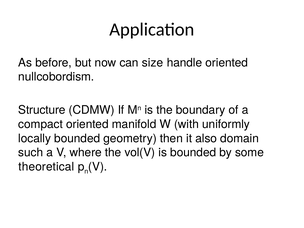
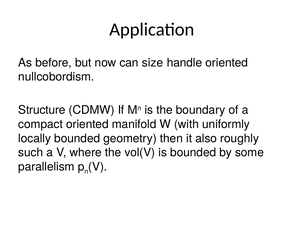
domain: domain -> roughly
theoretical: theoretical -> parallelism
